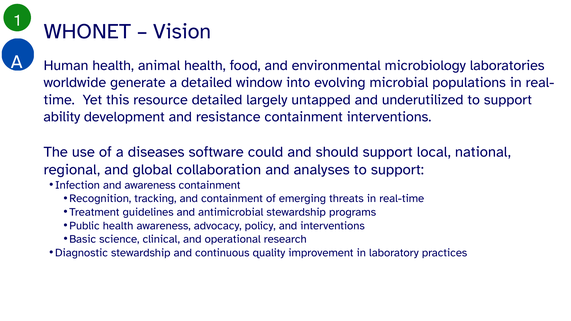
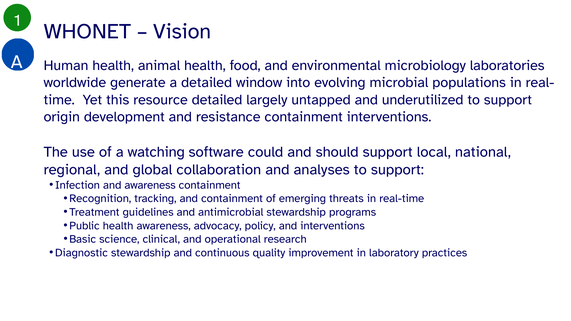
ability: ability -> origin
diseases: diseases -> watching
